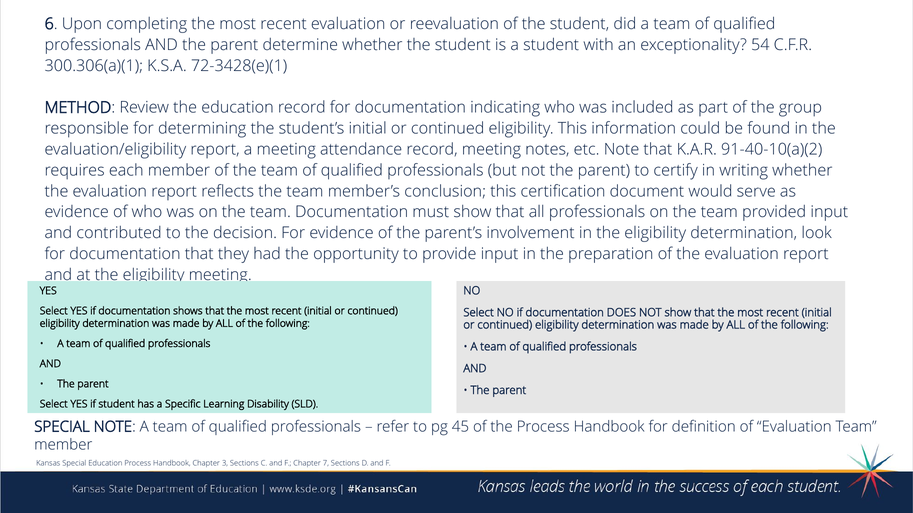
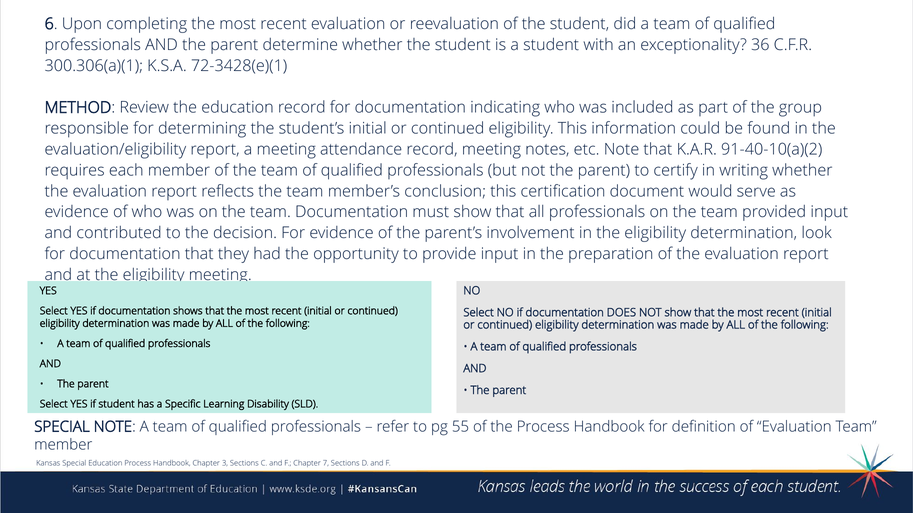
54: 54 -> 36
45: 45 -> 55
